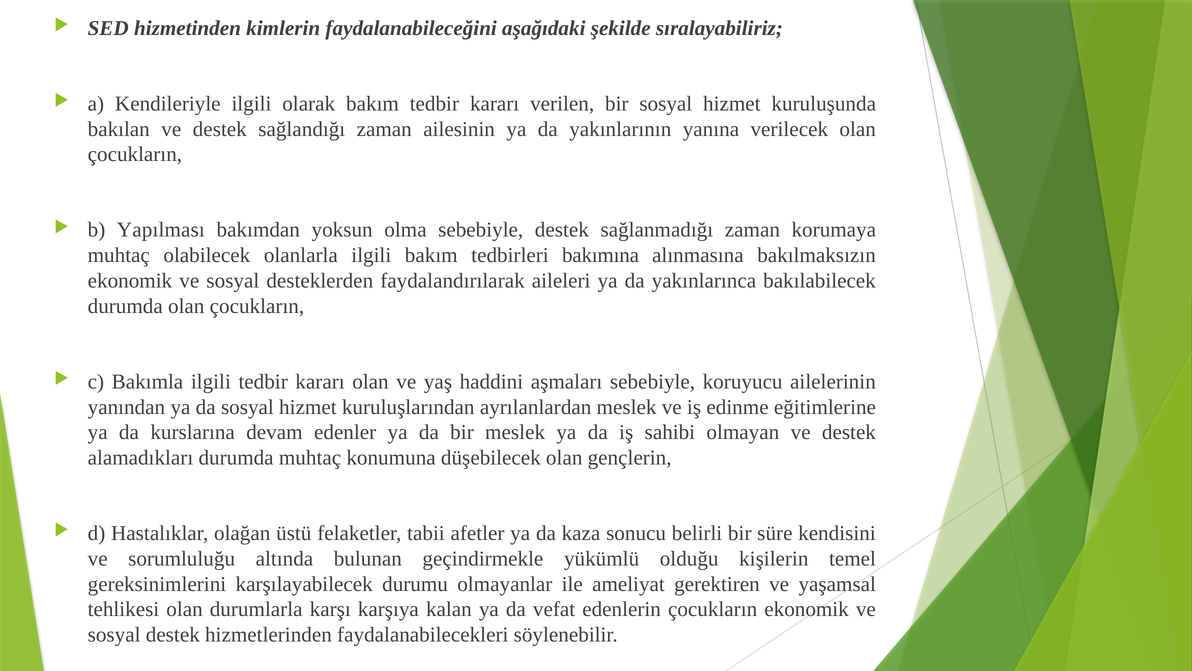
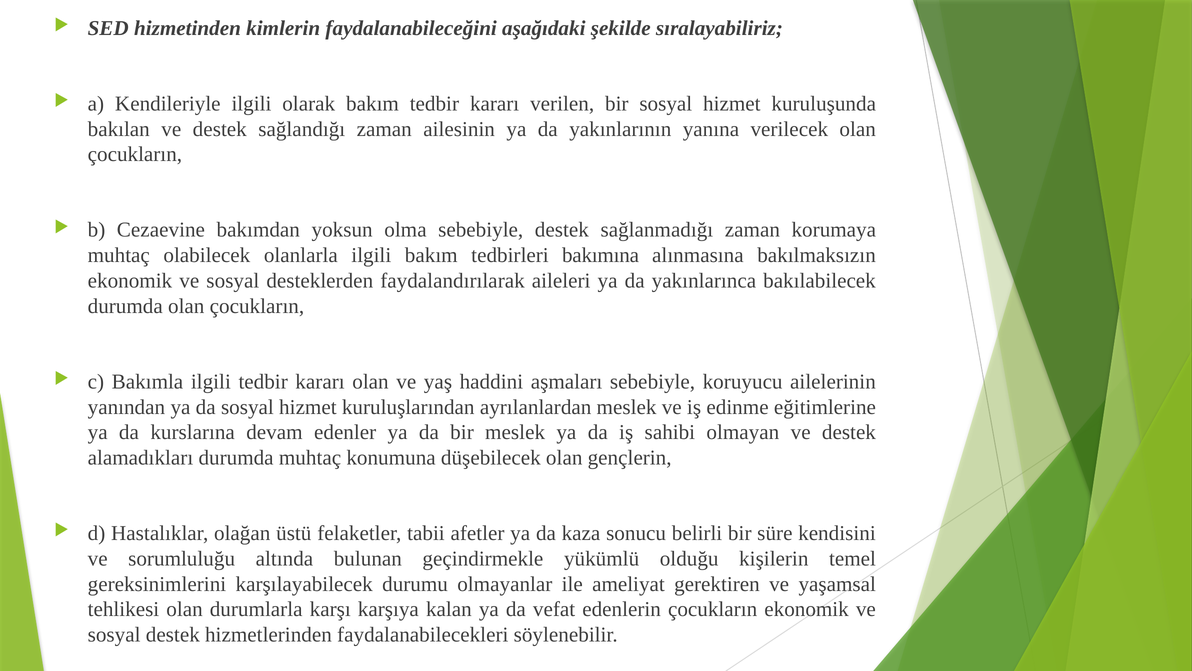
Yapılması: Yapılması -> Cezaevine
